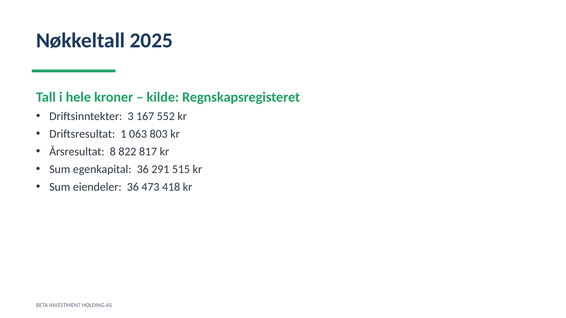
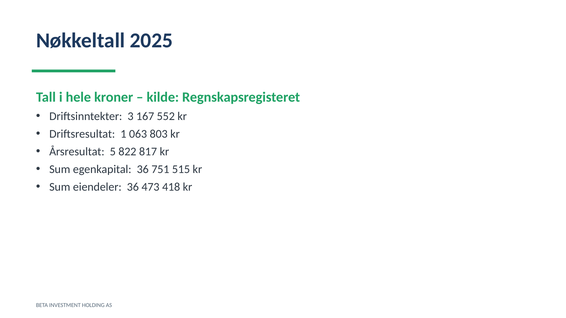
8: 8 -> 5
291: 291 -> 751
